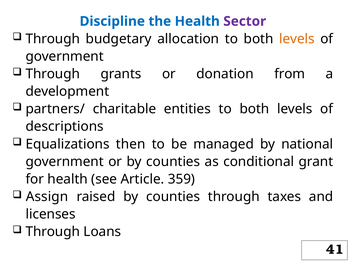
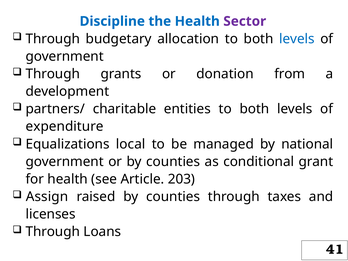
levels at (297, 39) colour: orange -> blue
descriptions: descriptions -> expenditure
then: then -> local
359: 359 -> 203
